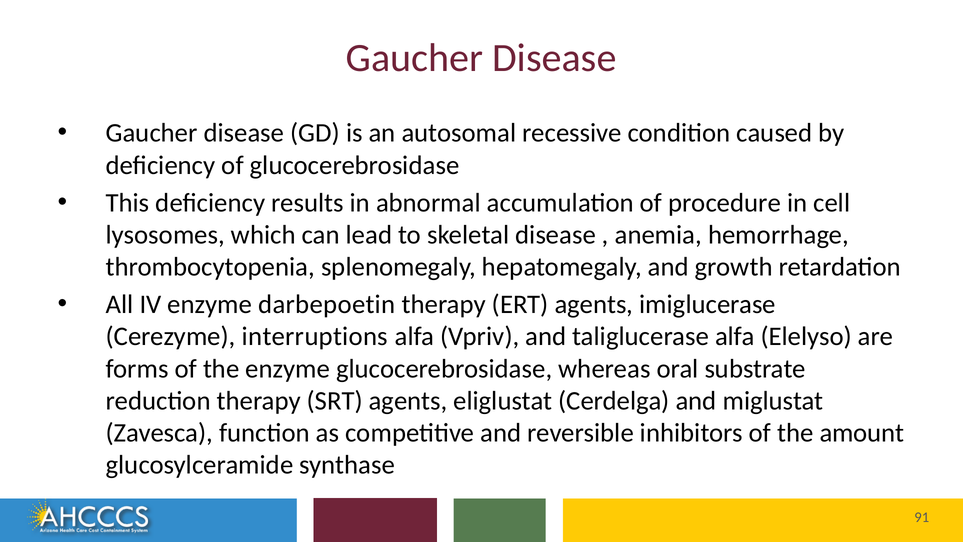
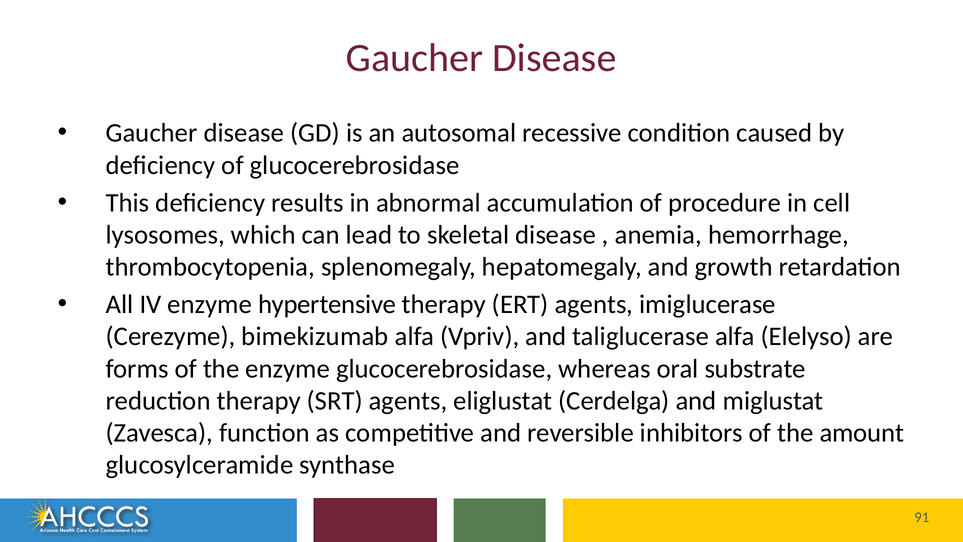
darbepoetin: darbepoetin -> hypertensive
interruptions: interruptions -> bimekizumab
